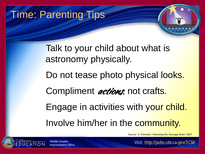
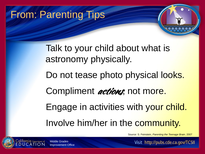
Time: Time -> From
crafts: crafts -> more
